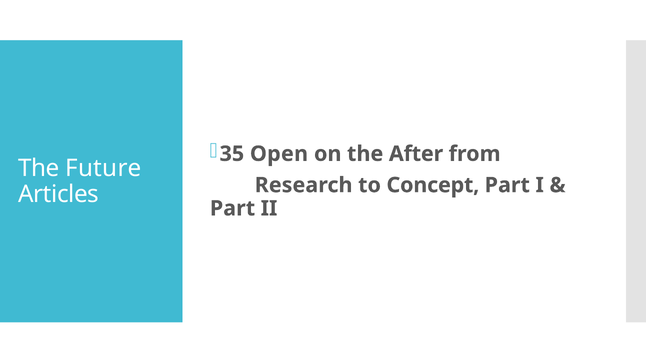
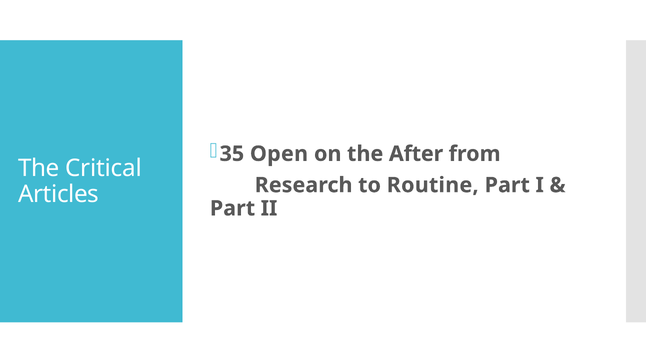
Future: Future -> Critical
Concept: Concept -> Routine
